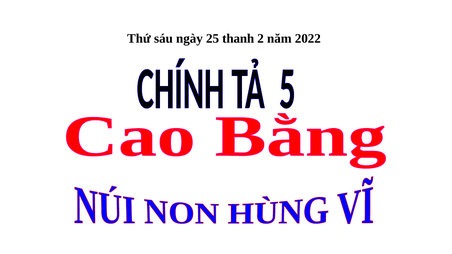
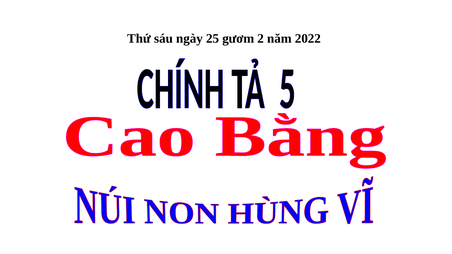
thanh: thanh -> gươm
